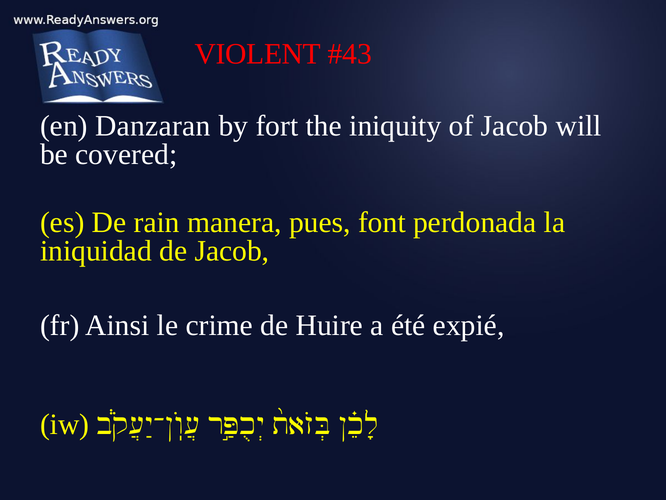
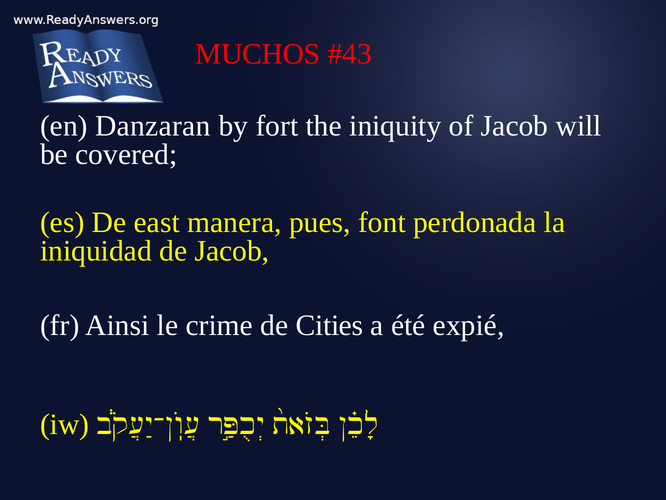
VIOLENT: VIOLENT -> MUCHOS
rain: rain -> east
Huire: Huire -> Cities
